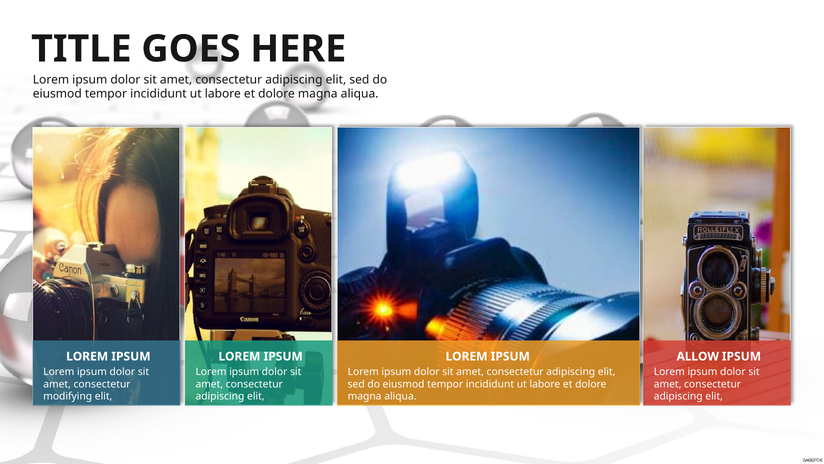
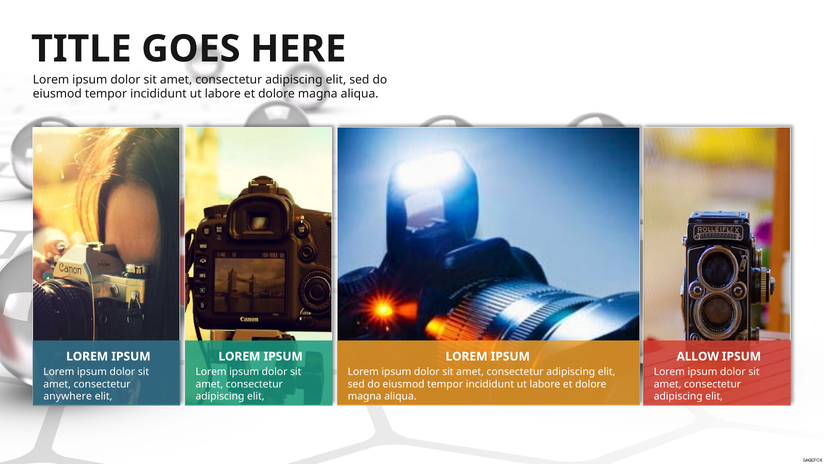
modifying: modifying -> anywhere
